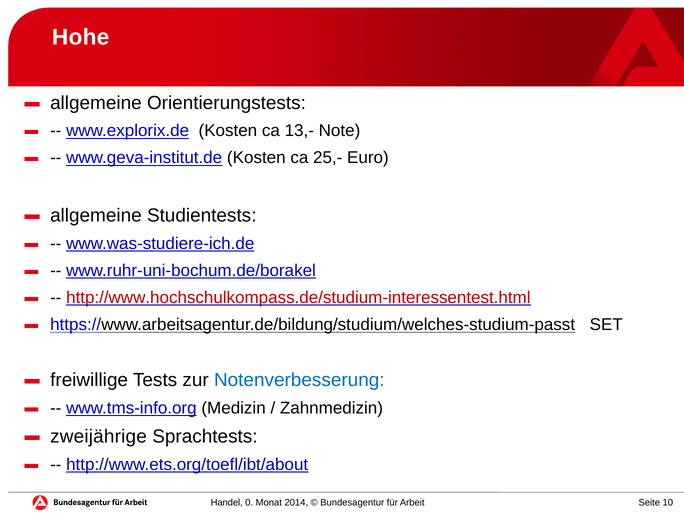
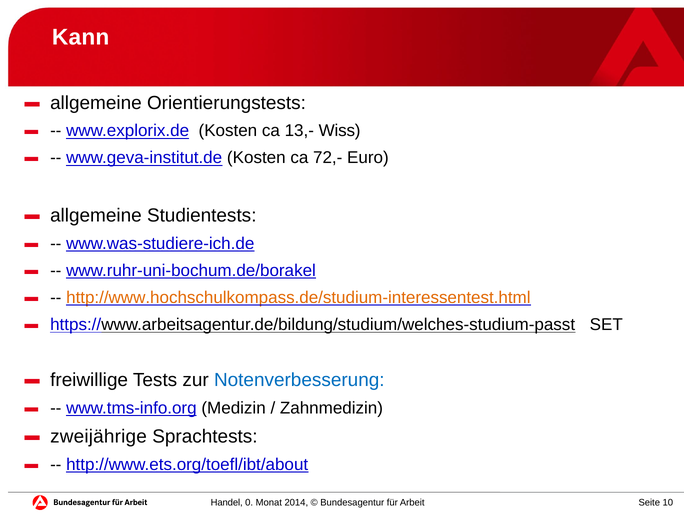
Hohe: Hohe -> Kann
Note: Note -> Wiss
25,-: 25,- -> 72,-
http://www.hochschulkompass.de/studium-interessentest.html colour: red -> orange
